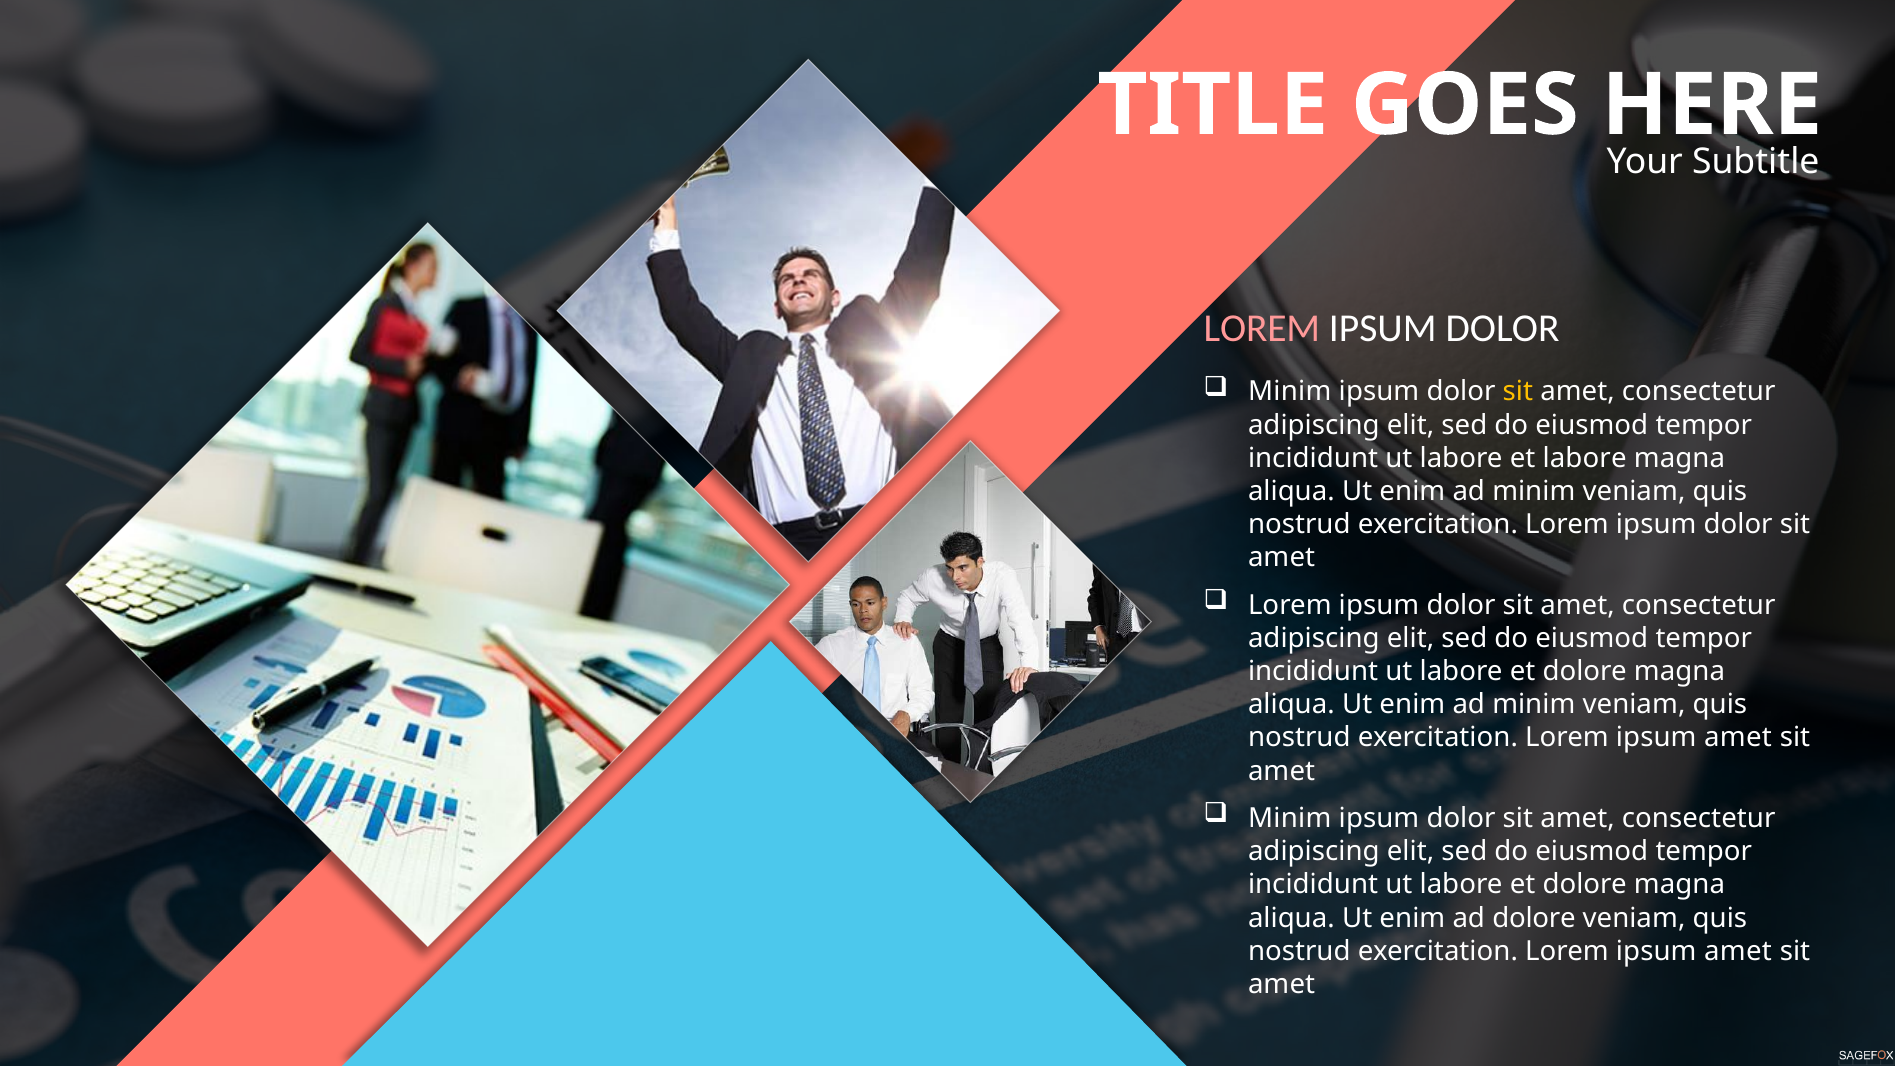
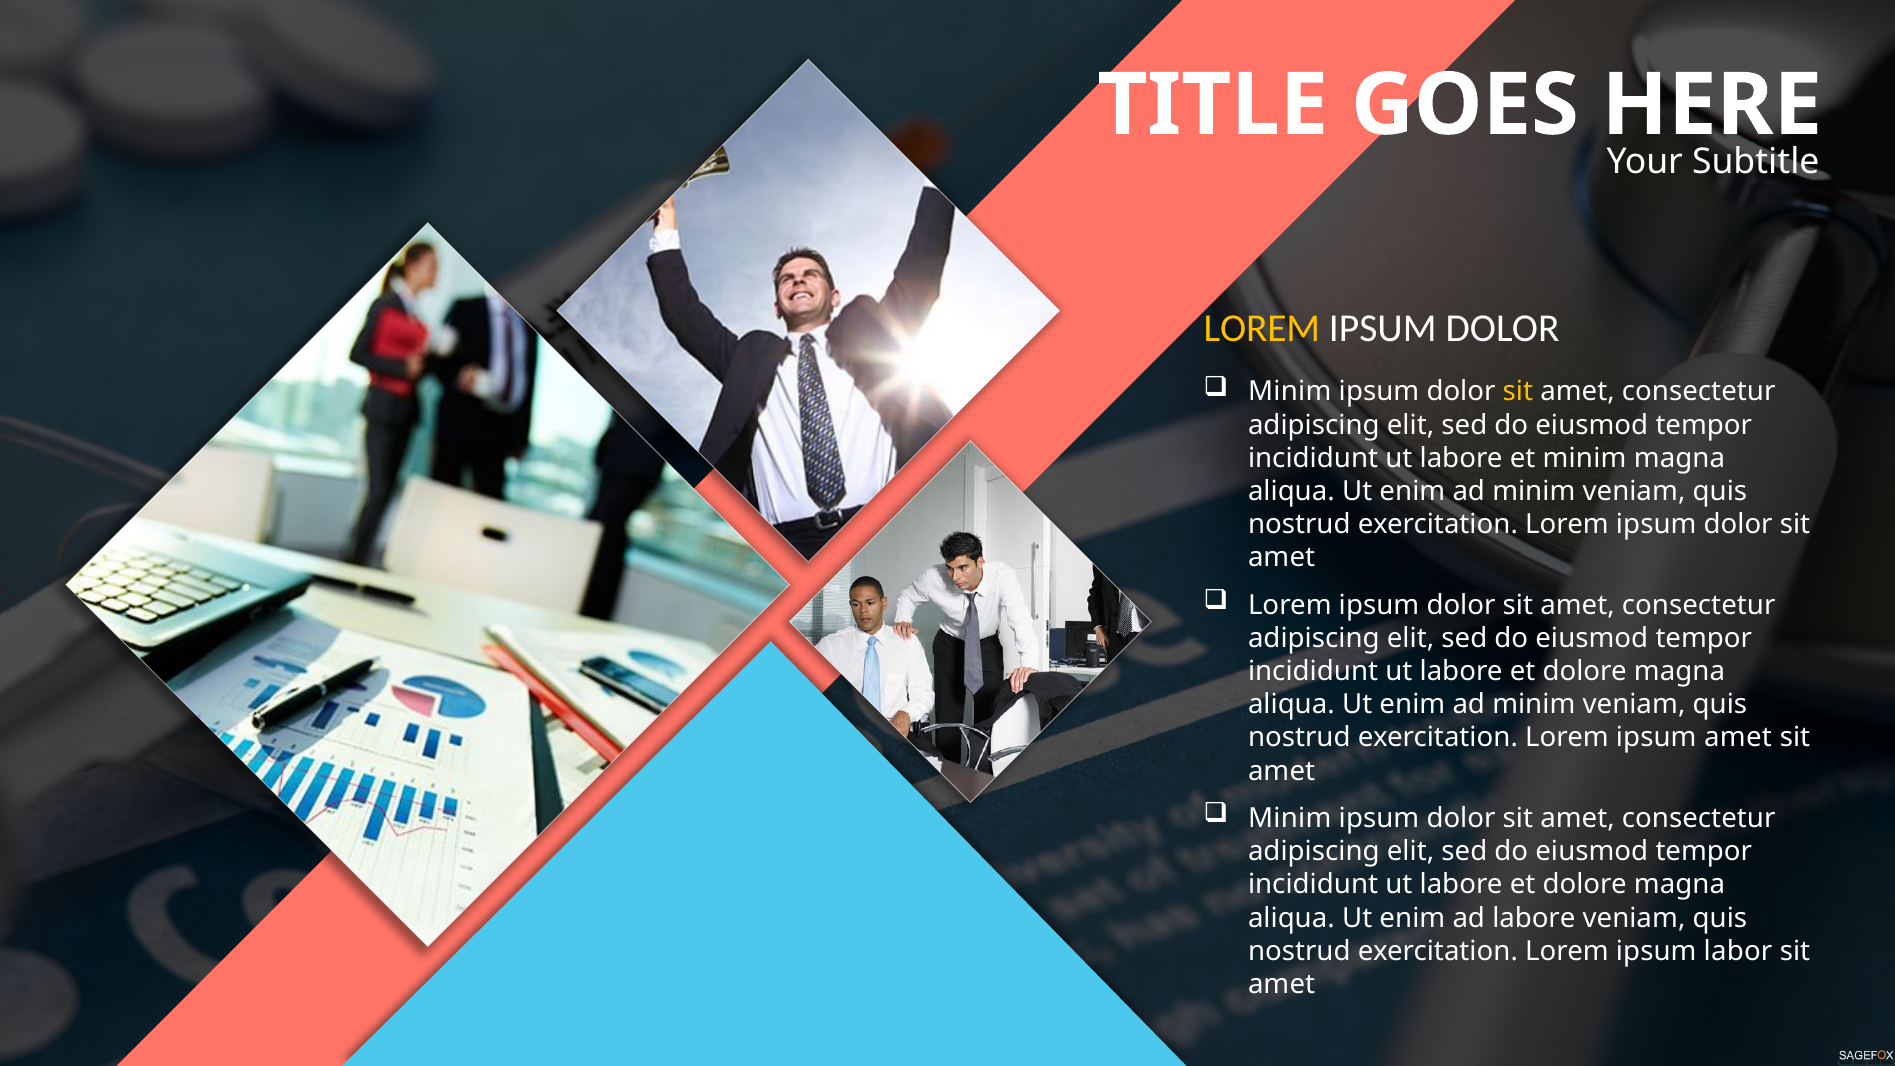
LOREM at (1262, 329) colour: pink -> yellow
et labore: labore -> minim
ad dolore: dolore -> labore
amet at (1738, 951): amet -> labor
